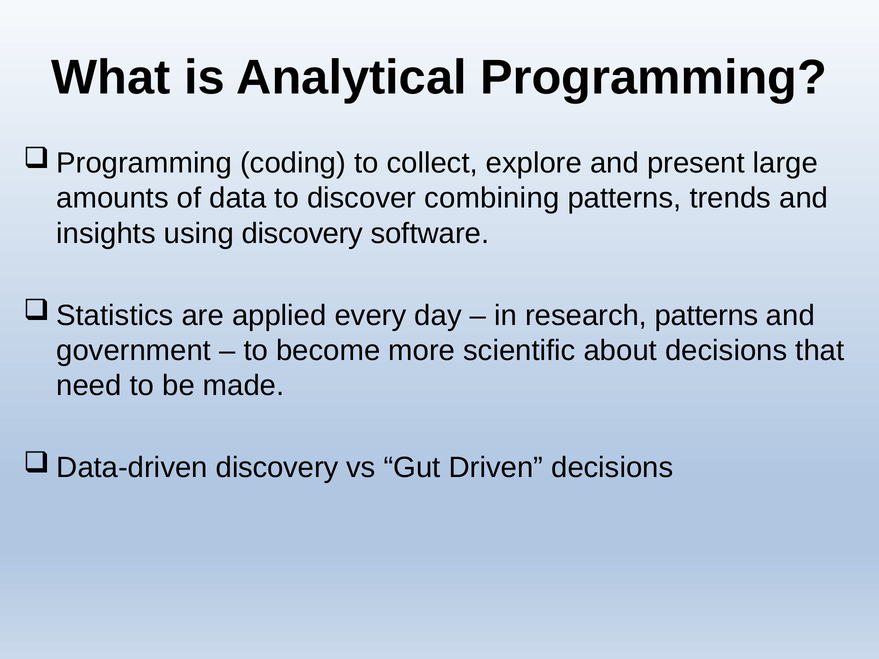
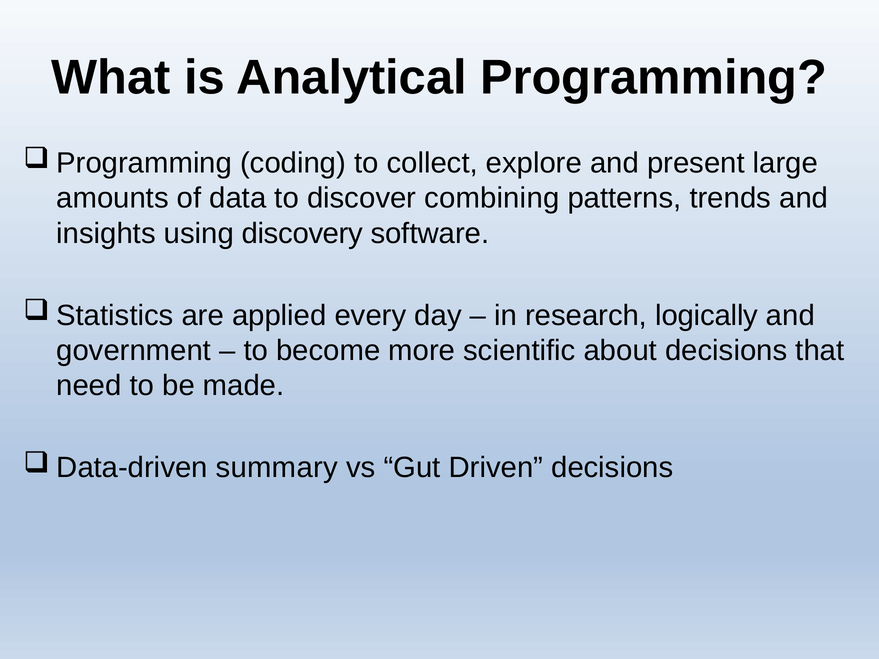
research patterns: patterns -> logically
discovery at (277, 468): discovery -> summary
